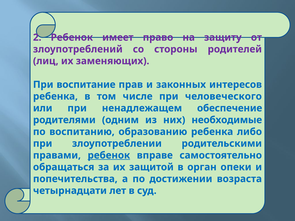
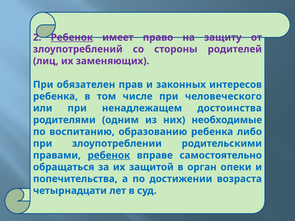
Ребенок at (72, 37) underline: none -> present
воспитание: воспитание -> обязателен
обеспечение: обеспечение -> достоинства
